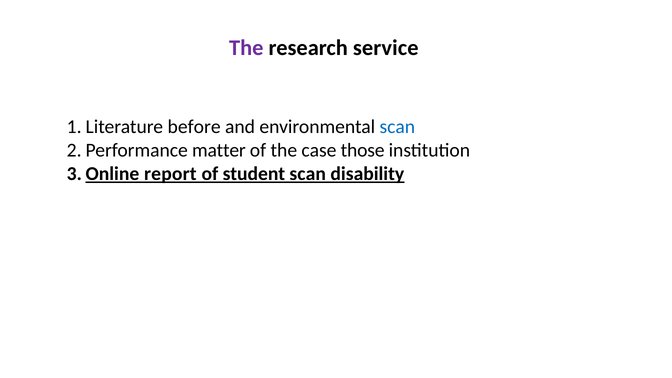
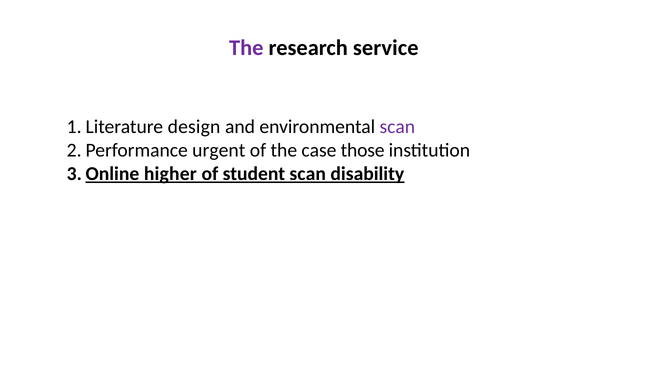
before: before -> design
scan at (397, 127) colour: blue -> purple
matter: matter -> urgent
report: report -> higher
